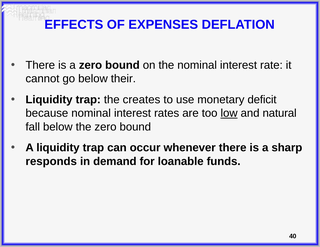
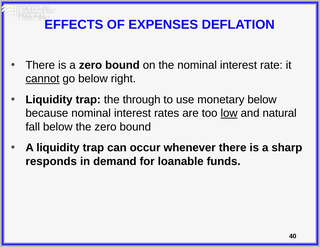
cannot underline: none -> present
their: their -> right
creates: creates -> through
monetary deficit: deficit -> below
